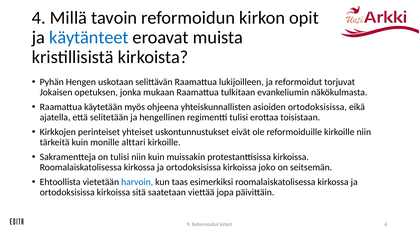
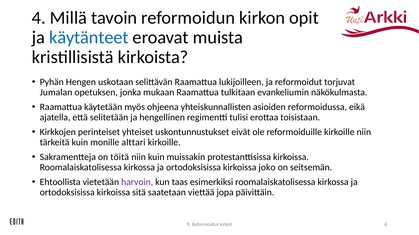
Jokaisen: Jokaisen -> Jumalan
asioiden ortodoksisissa: ortodoksisissa -> reformoidussa
on tulisi: tulisi -> töitä
harvoin colour: blue -> purple
